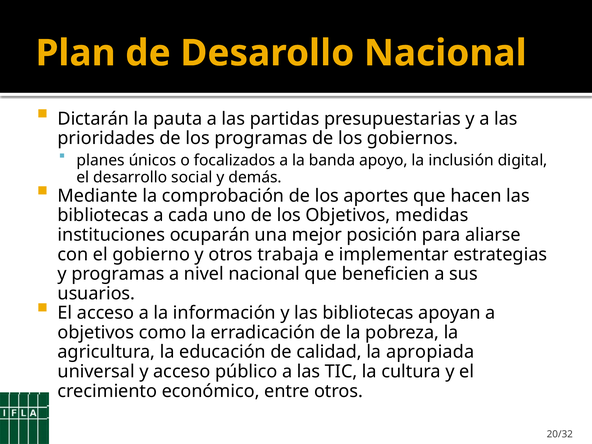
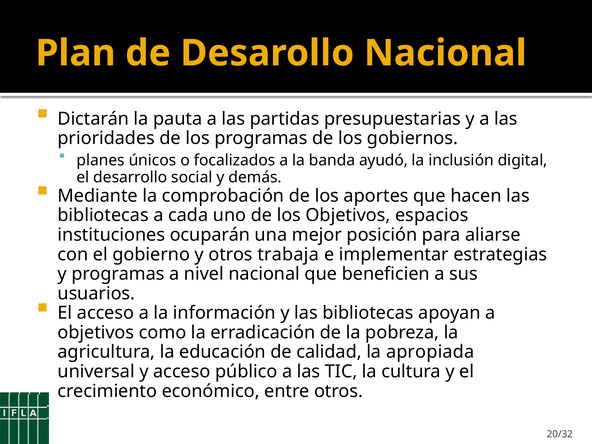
apoyo: apoyo -> ayudó
medidas: medidas -> espacios
